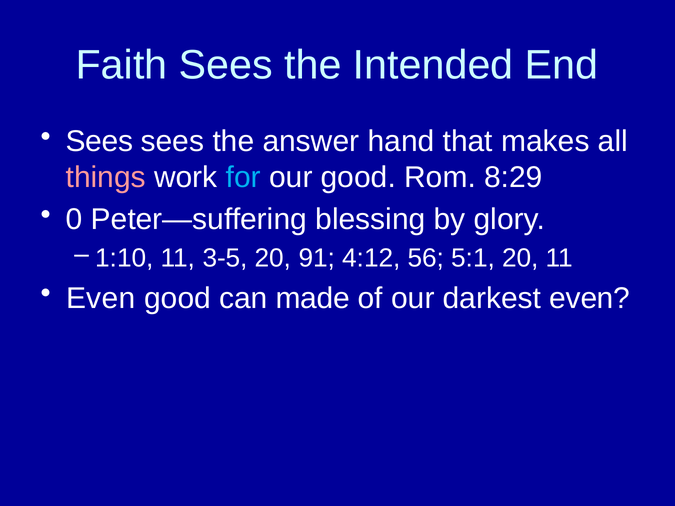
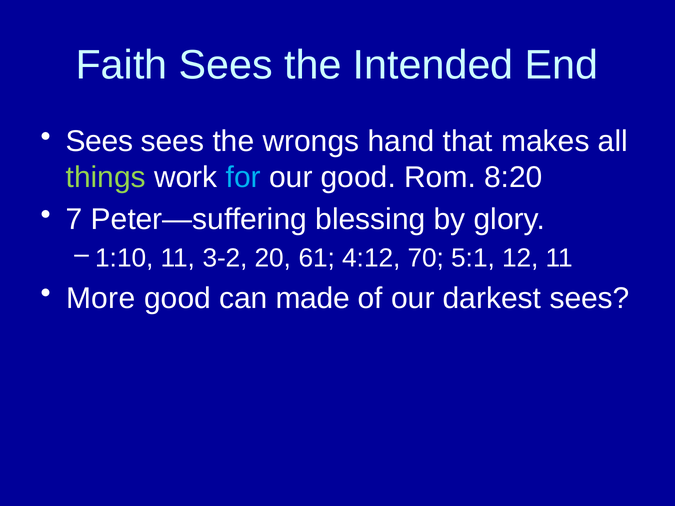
answer: answer -> wrongs
things colour: pink -> light green
8:29: 8:29 -> 8:20
0: 0 -> 7
3-5: 3-5 -> 3-2
91: 91 -> 61
56: 56 -> 70
5:1 20: 20 -> 12
Even at (101, 298): Even -> More
darkest even: even -> sees
